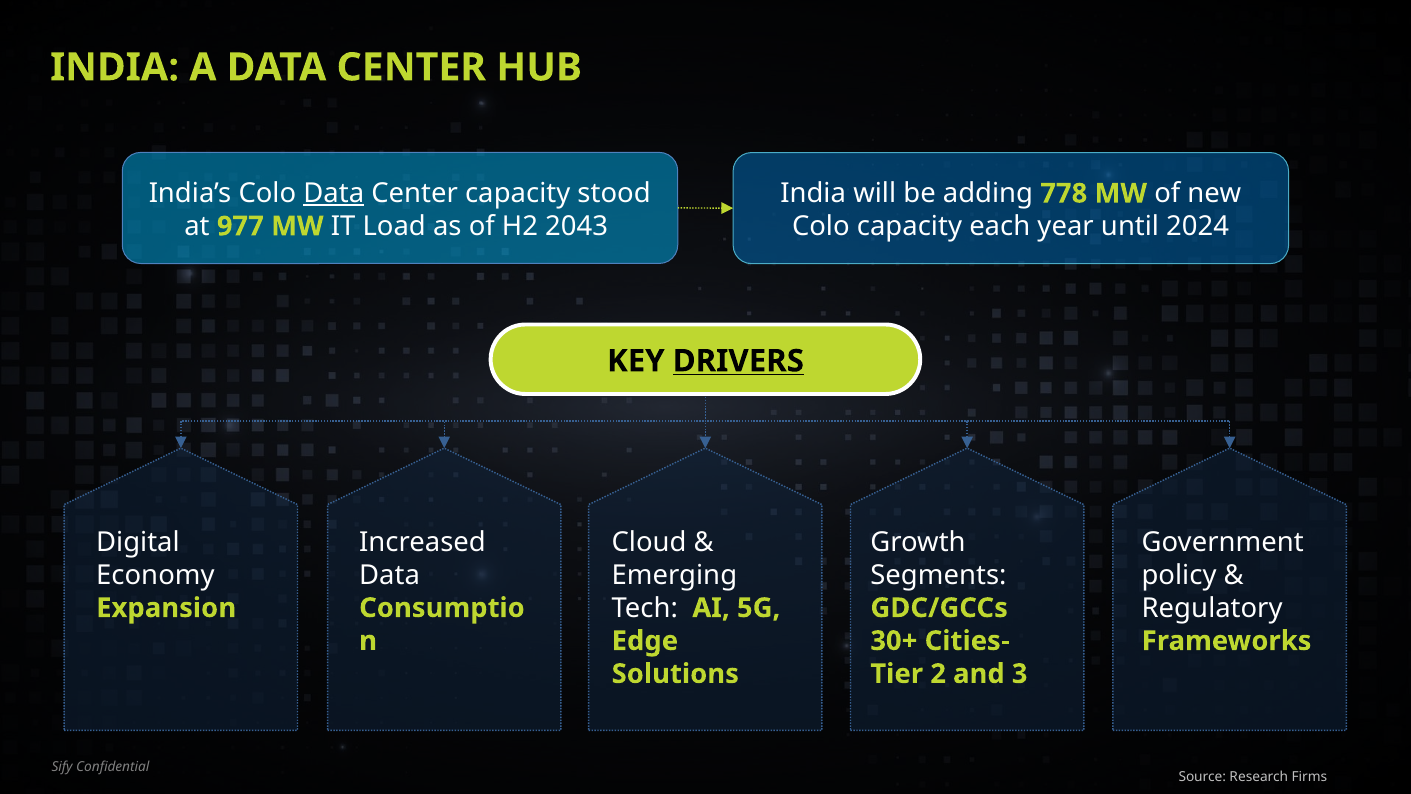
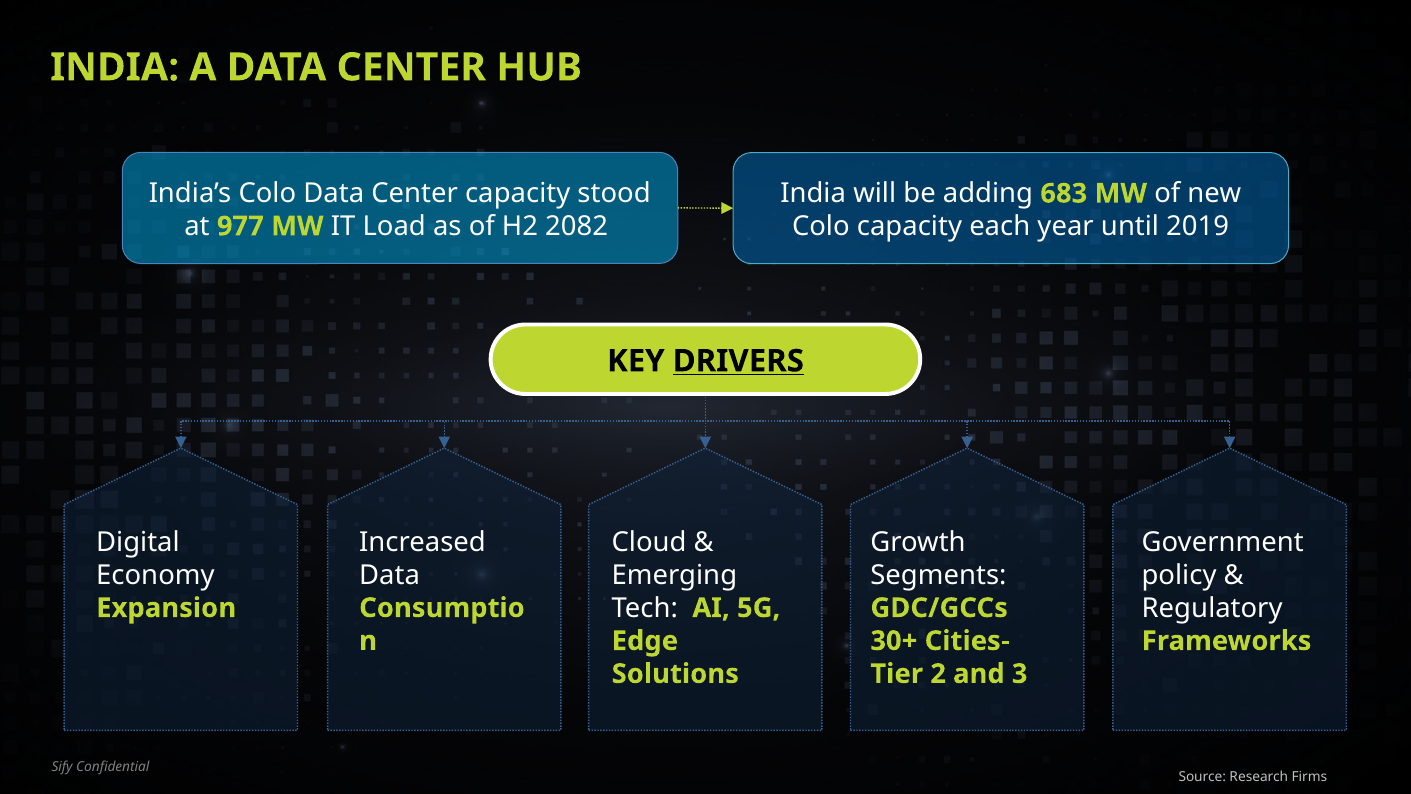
Data at (334, 193) underline: present -> none
778: 778 -> 683
2043: 2043 -> 2082
2024: 2024 -> 2019
